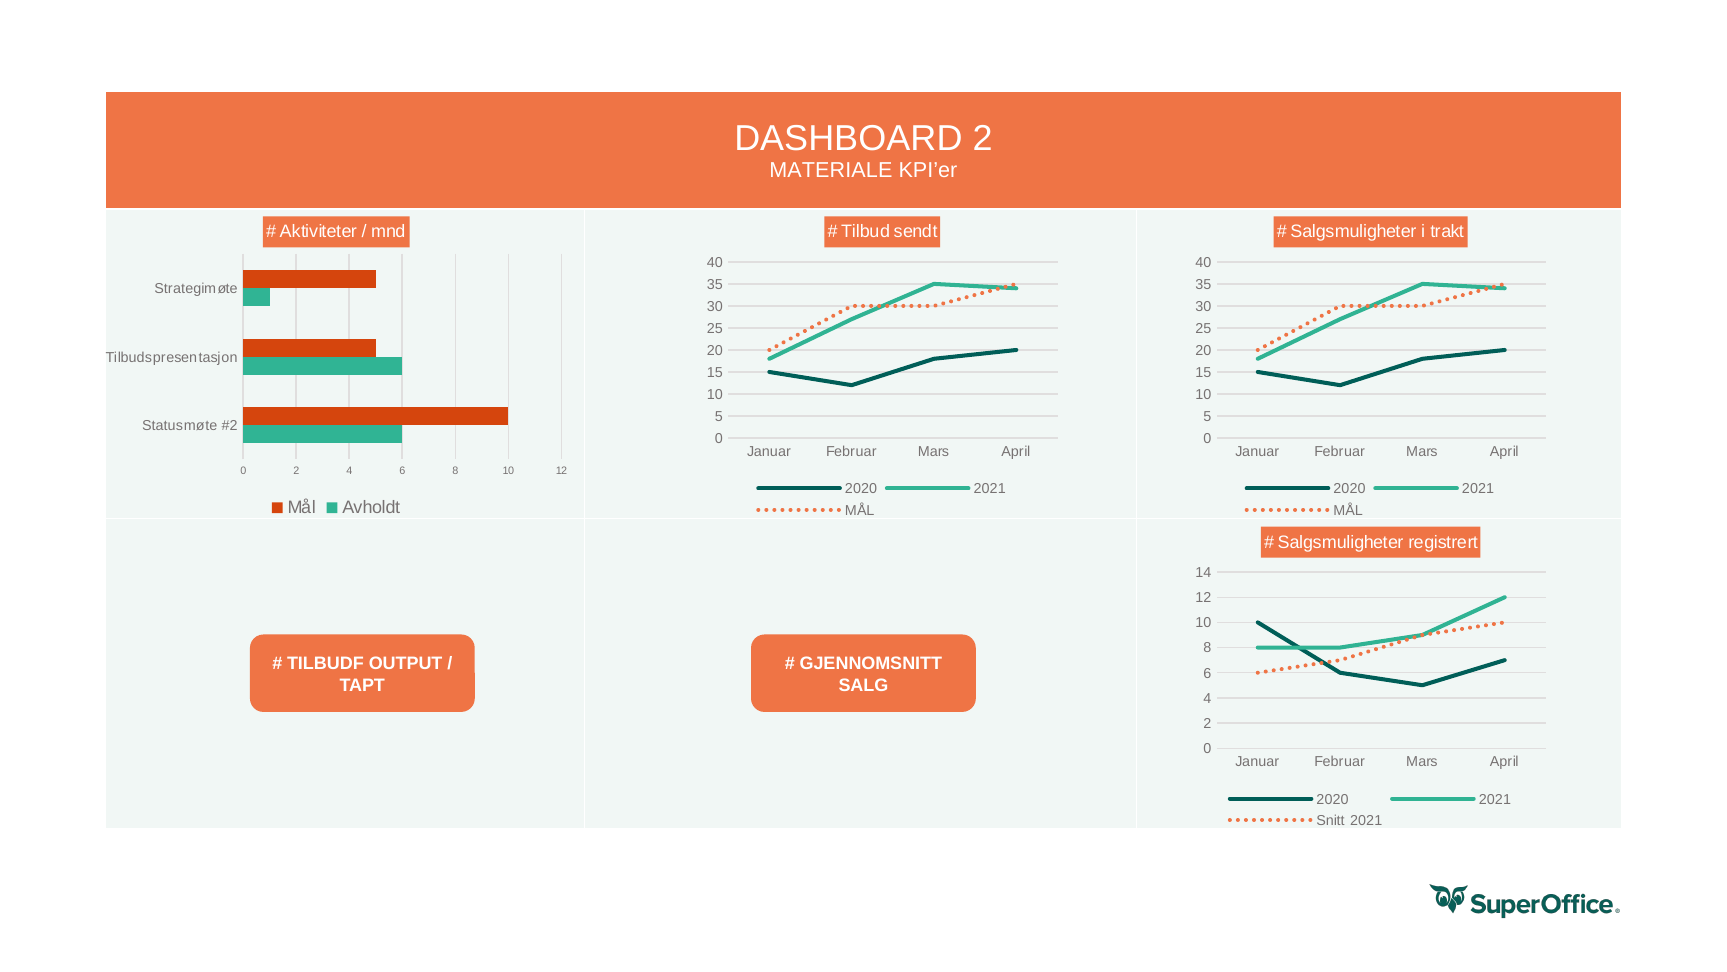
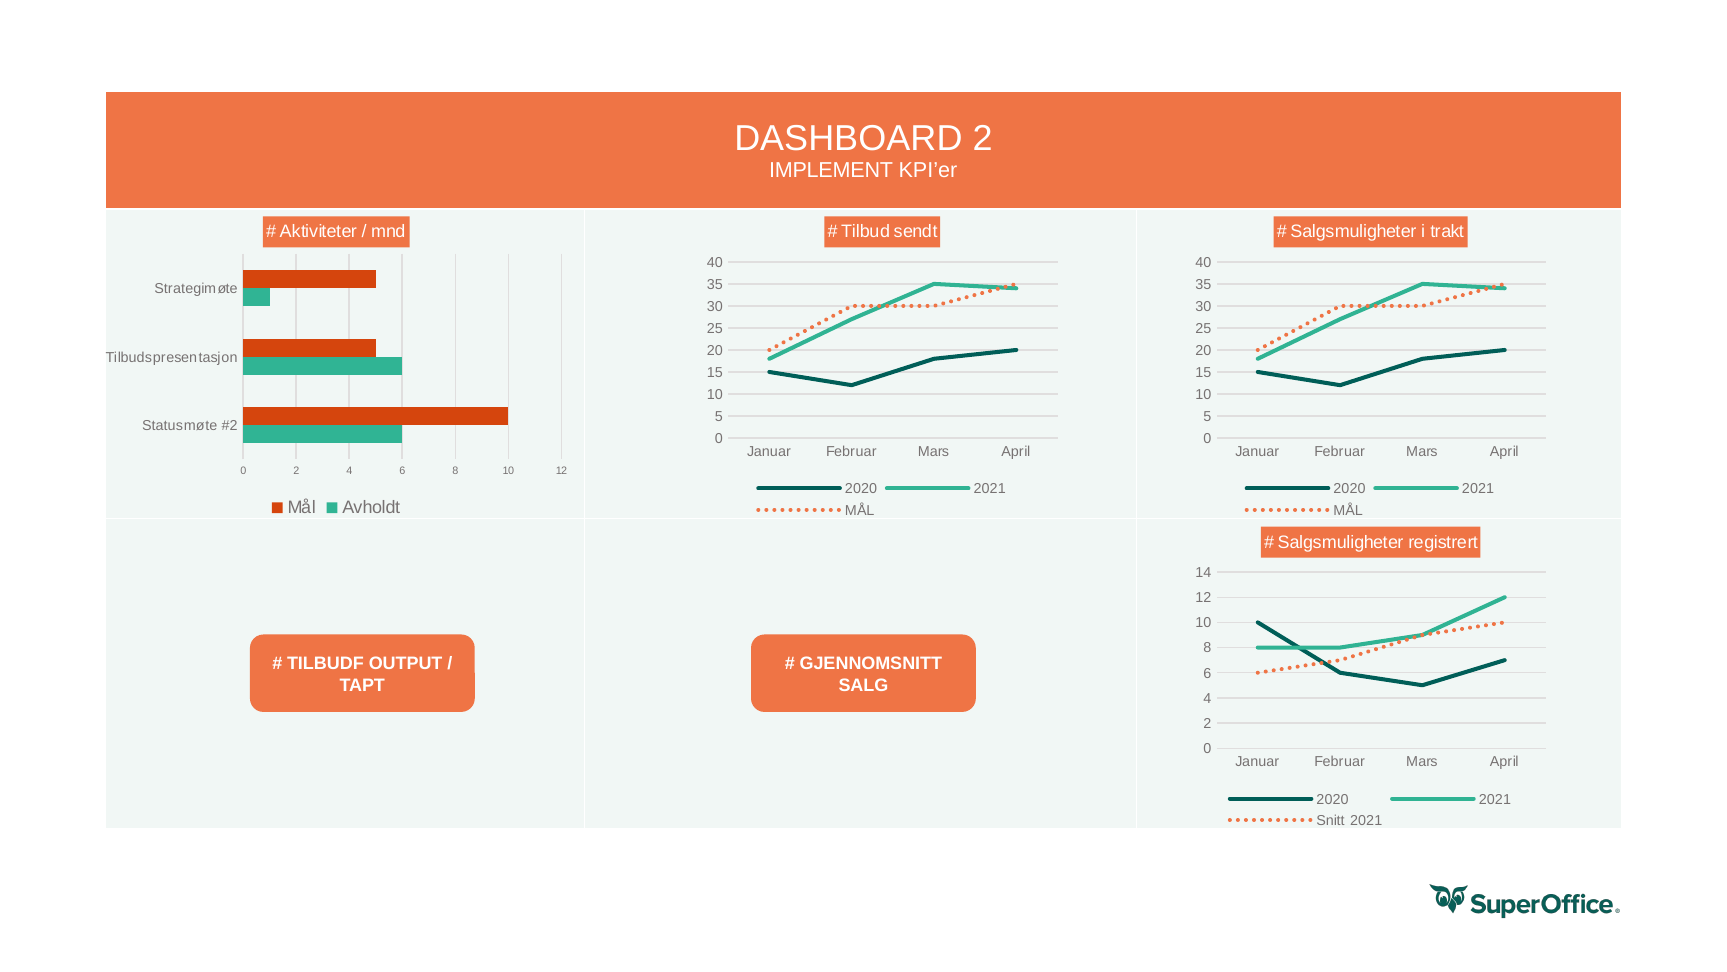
MATERIALE: MATERIALE -> IMPLEMENT
